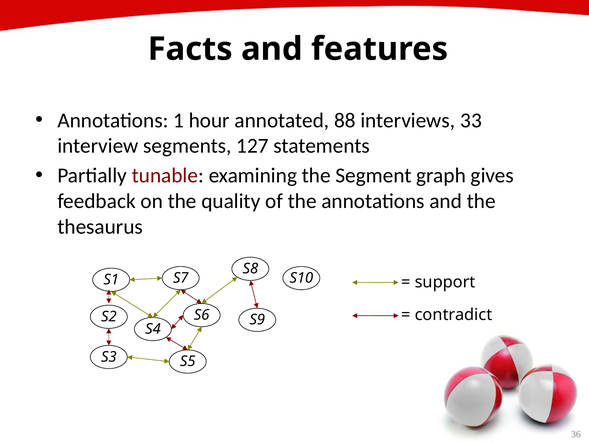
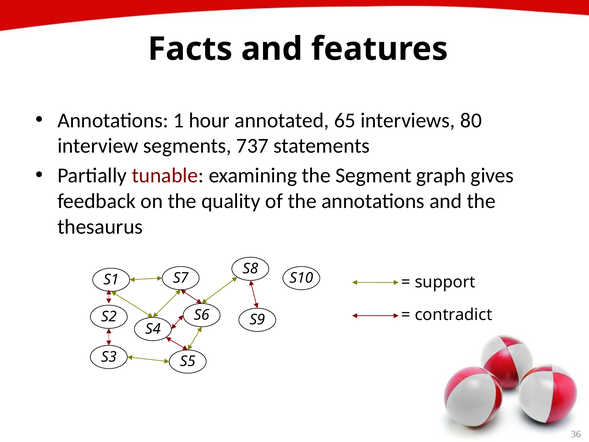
88: 88 -> 65
33: 33 -> 80
127: 127 -> 737
